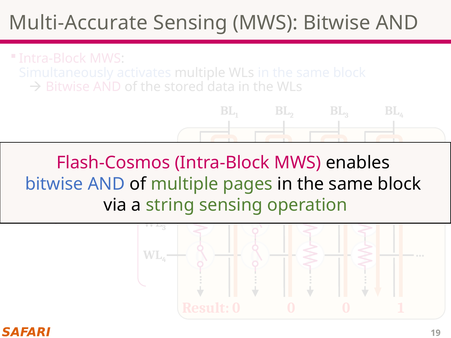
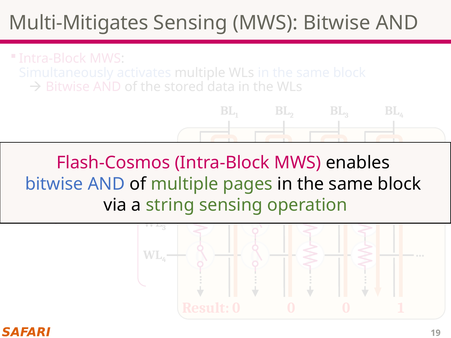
Multi-Accurate: Multi-Accurate -> Multi-Mitigates
